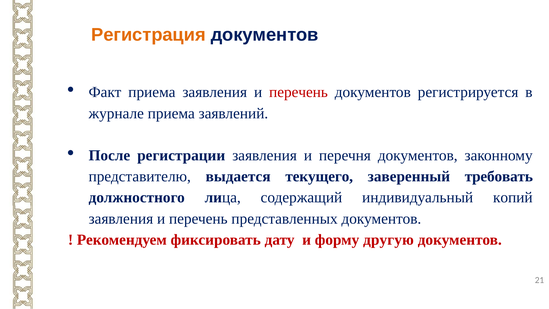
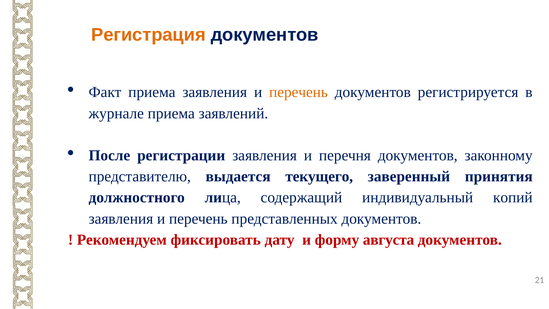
перечень at (298, 92) colour: red -> orange
требовать: требовать -> принятия
другую: другую -> августа
